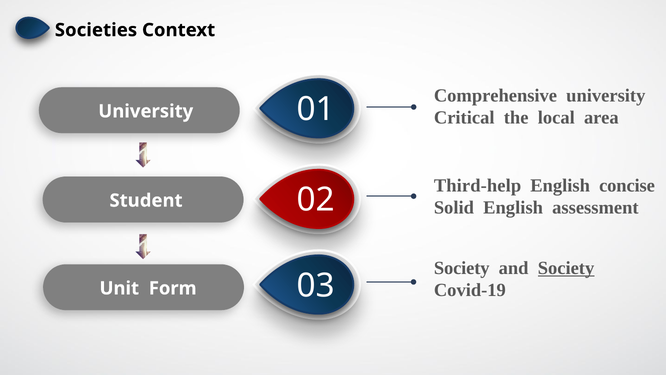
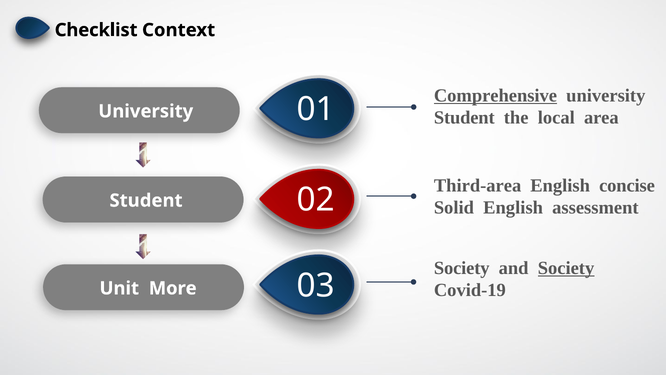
Societies: Societies -> Checklist
Comprehensive underline: none -> present
Critical at (464, 118): Critical -> Student
Third-help: Third-help -> Third-area
Form: Form -> More
